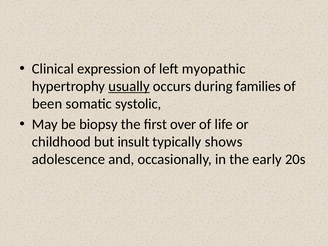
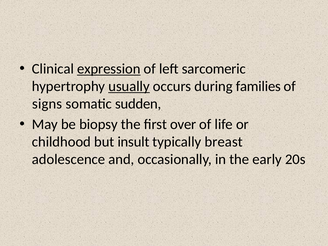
expression underline: none -> present
myopathic: myopathic -> sarcomeric
been: been -> signs
systolic: systolic -> sudden
shows: shows -> breast
